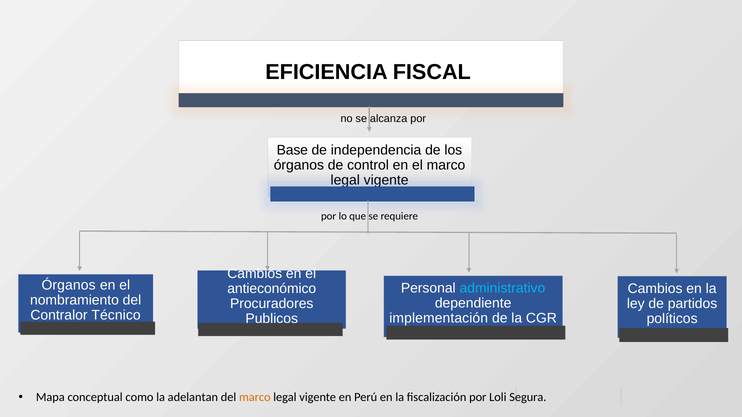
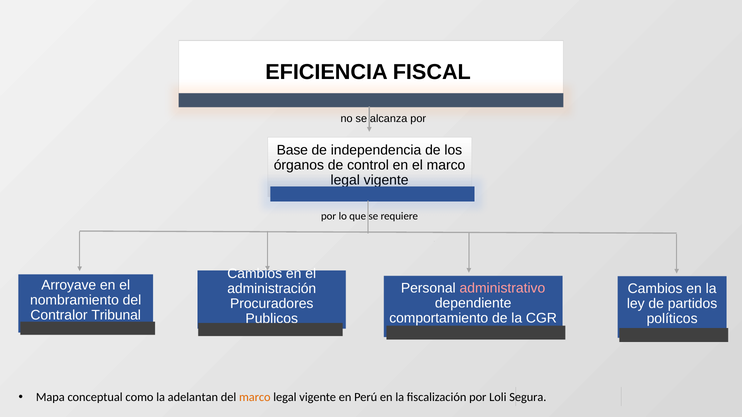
Órganos at (69, 285): Órganos -> Arroyave
administrativo colour: light blue -> pink
antieconómico: antieconómico -> administración
Técnico: Técnico -> Tribunal
implementación: implementación -> comportamiento
